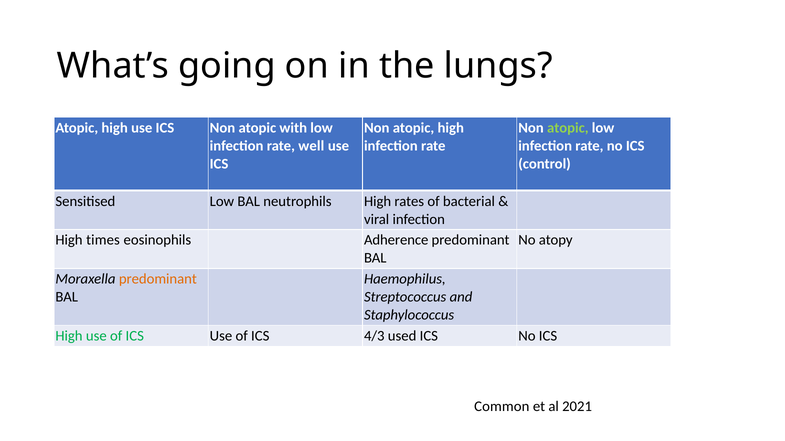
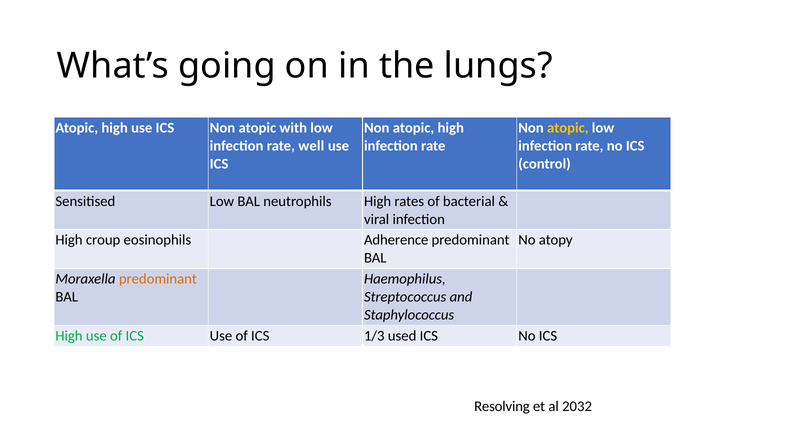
atopic at (568, 128) colour: light green -> yellow
times: times -> croup
4/3: 4/3 -> 1/3
Common: Common -> Resolving
2021: 2021 -> 2032
